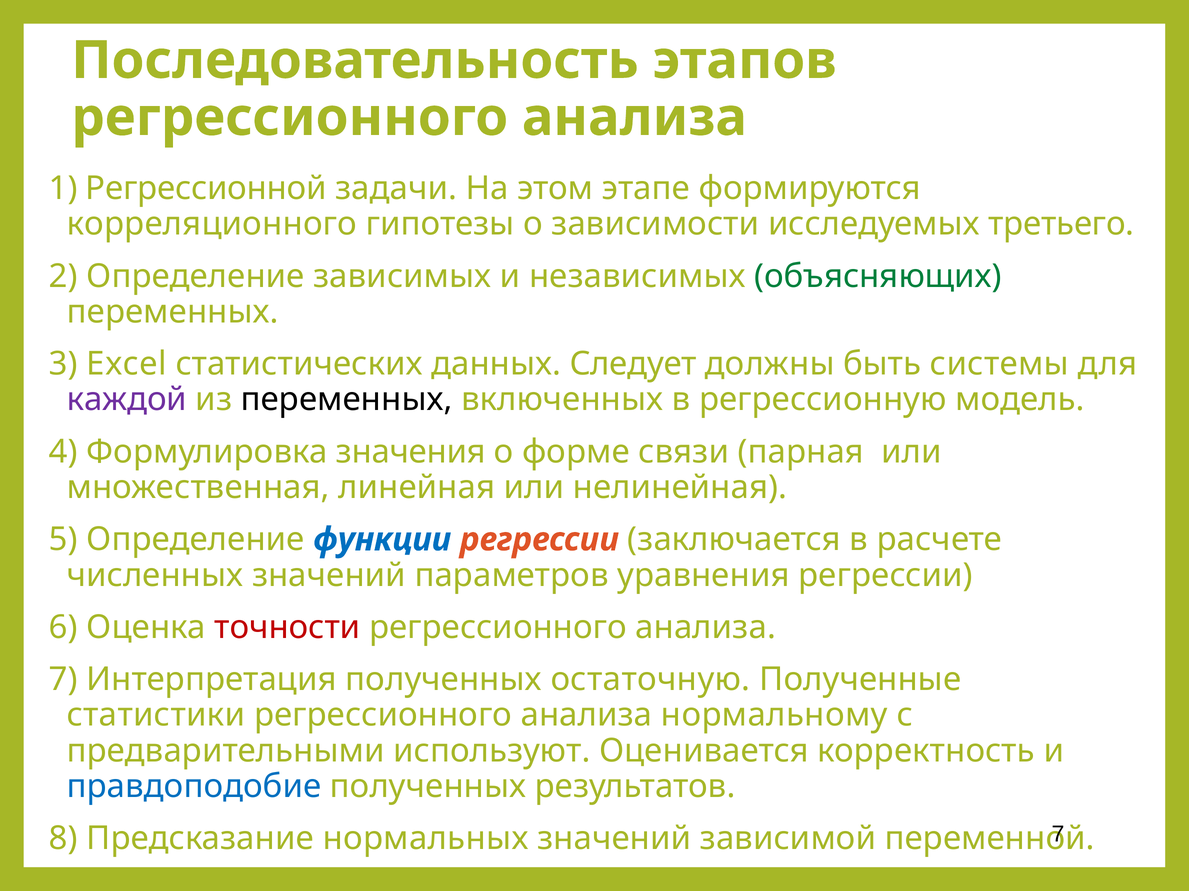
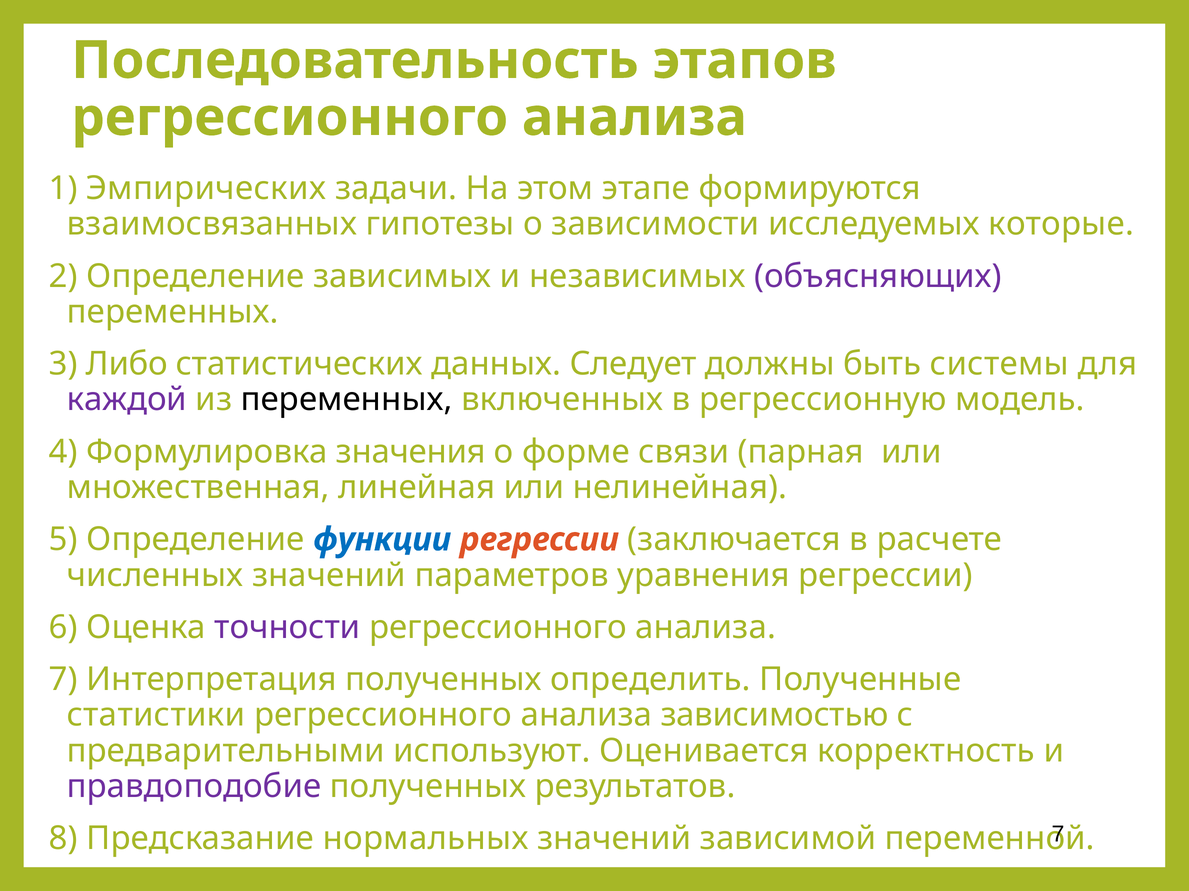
Регрессионной: Регрессионной -> Эмпирических
корреляционного: корреляционного -> взаимосвязанных
третьего: третьего -> которые
объясняющих colour: green -> purple
Excel: Excel -> Либо
точности colour: red -> purple
остаточную: остаточную -> определить
нормальному: нормальному -> зависимостью
правдоподобие colour: blue -> purple
